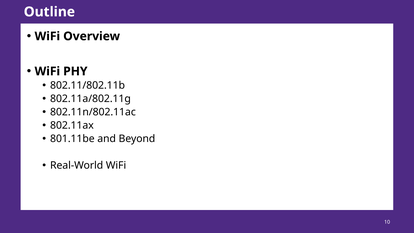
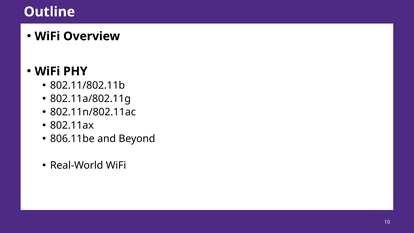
801.11be: 801.11be -> 806.11be
